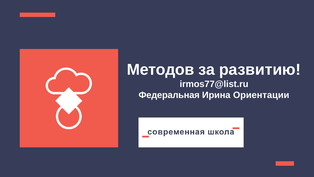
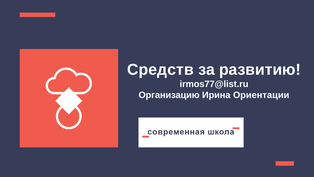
Методов: Методов -> Средств
Федеральная: Федеральная -> Организацию
